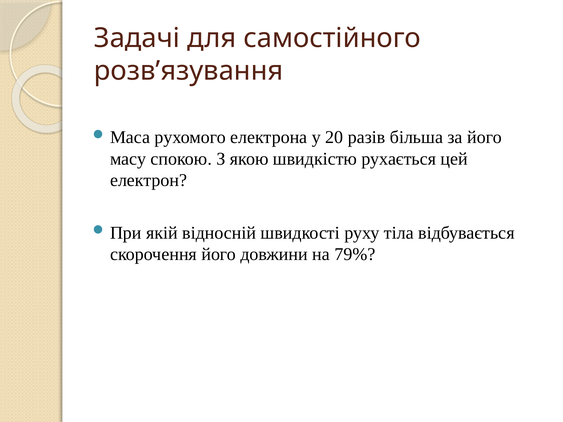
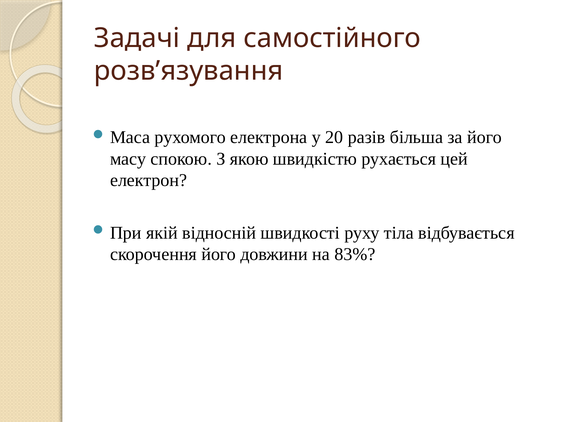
79%: 79% -> 83%
